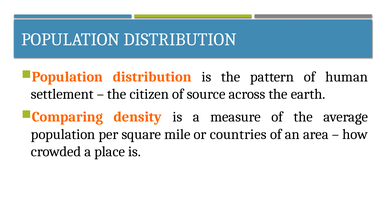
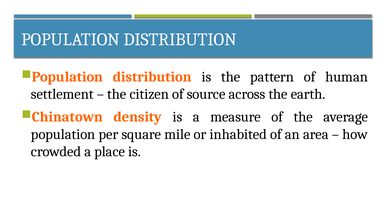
Comparing: Comparing -> Chinatown
countries: countries -> inhabited
